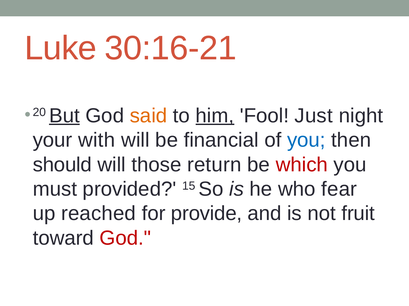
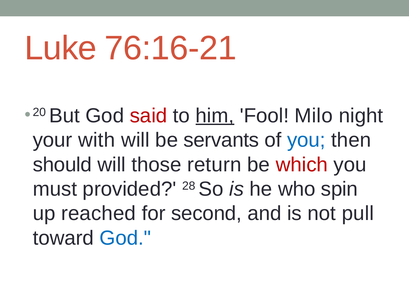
30:16-21: 30:16-21 -> 76:16-21
But underline: present -> none
said colour: orange -> red
Just: Just -> Milo
financial: financial -> servants
15: 15 -> 28
fear: fear -> spin
provide: provide -> second
fruit: fruit -> pull
God at (125, 239) colour: red -> blue
